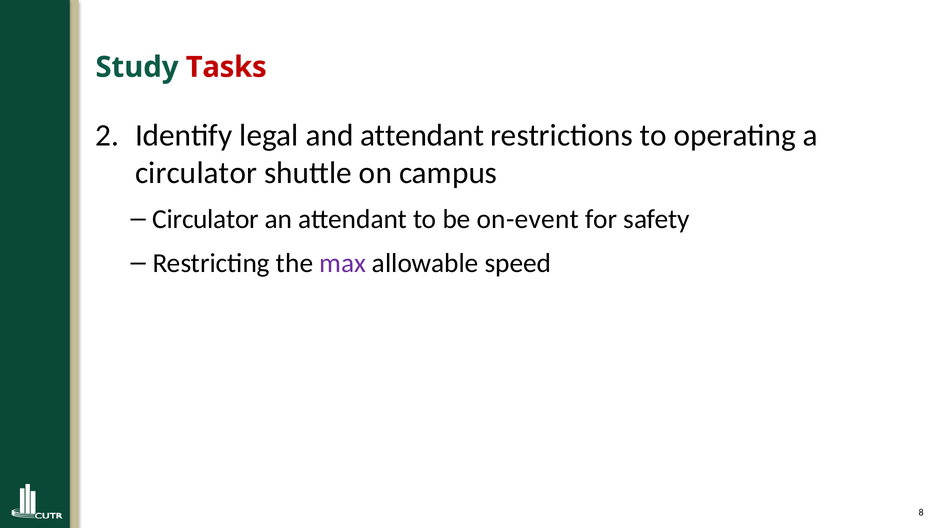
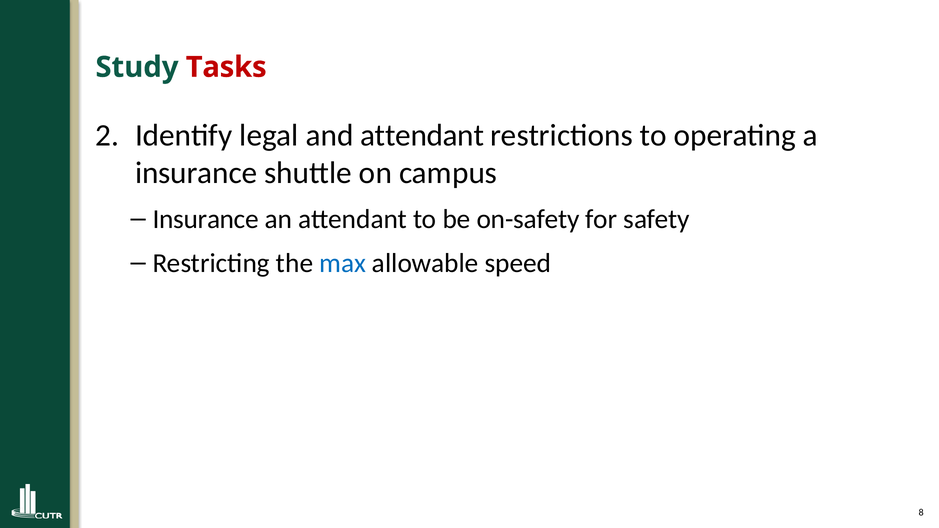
circulator at (196, 173): circulator -> insurance
Circulator at (206, 219): Circulator -> Insurance
on-event: on-event -> on-safety
max colour: purple -> blue
